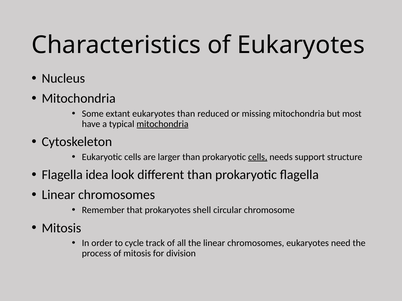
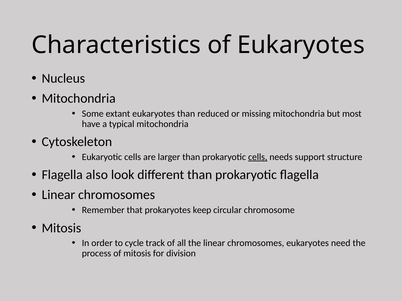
mitochondria at (163, 124) underline: present -> none
idea: idea -> also
shell: shell -> keep
